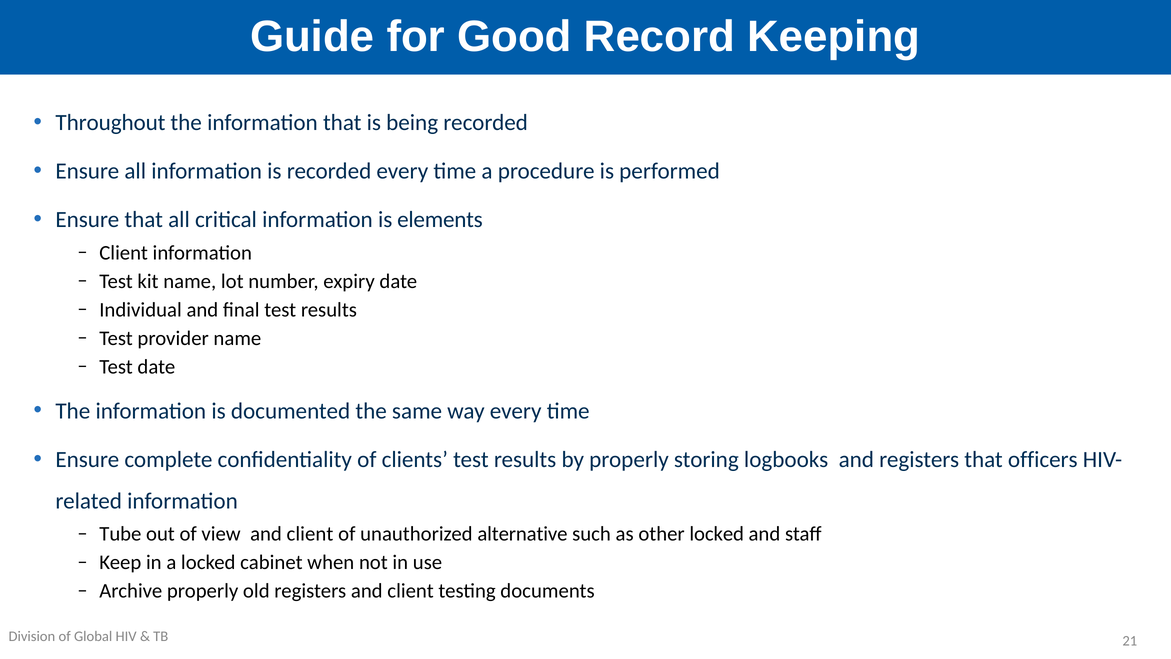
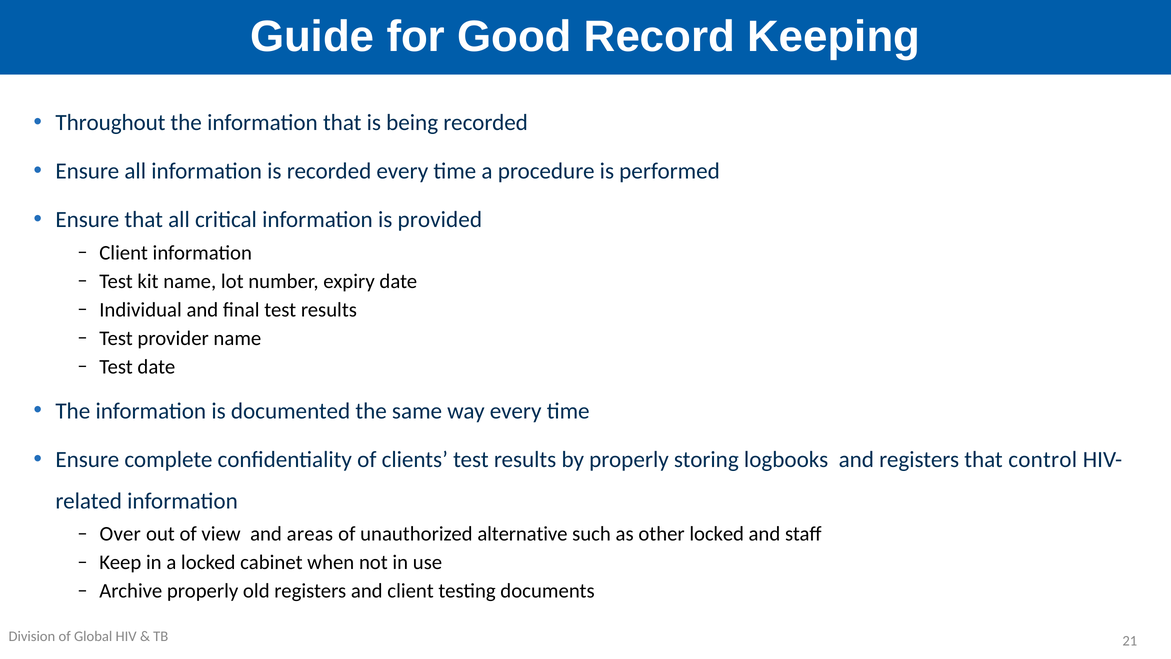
elements: elements -> provided
officers: officers -> control
Tube: Tube -> Over
view and client: client -> areas
